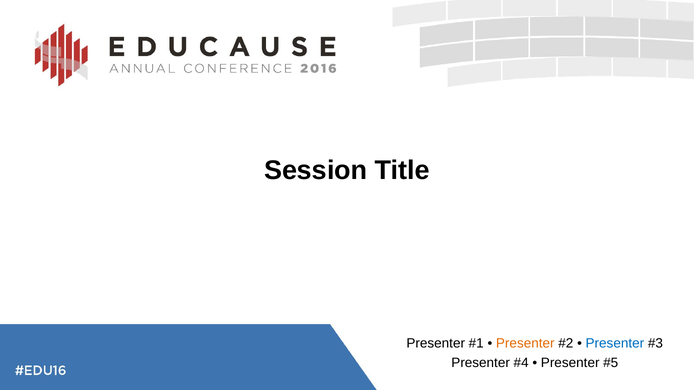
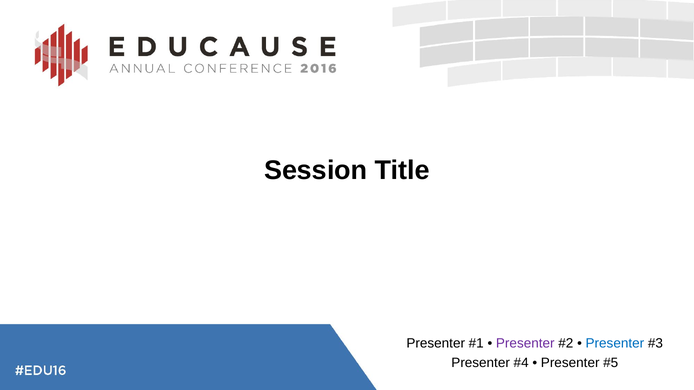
Presenter at (525, 344) colour: orange -> purple
